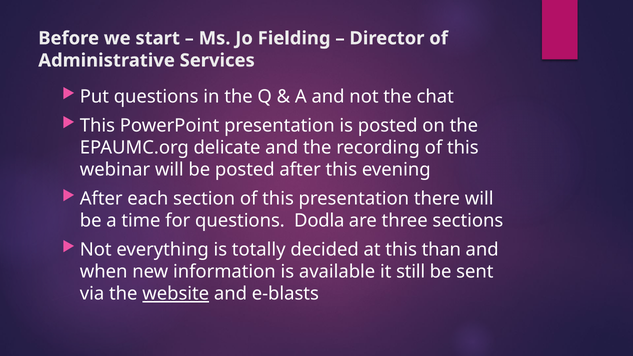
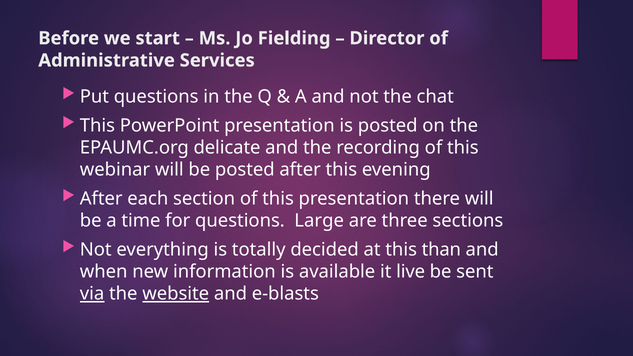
Dodla: Dodla -> Large
still: still -> live
via underline: none -> present
